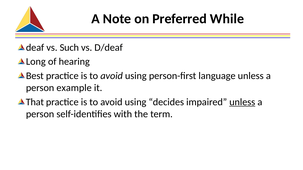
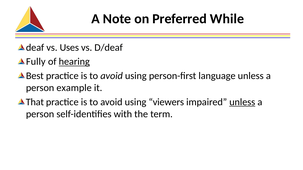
Such: Such -> Uses
Long: Long -> Fully
hearing underline: none -> present
decides: decides -> viewers
